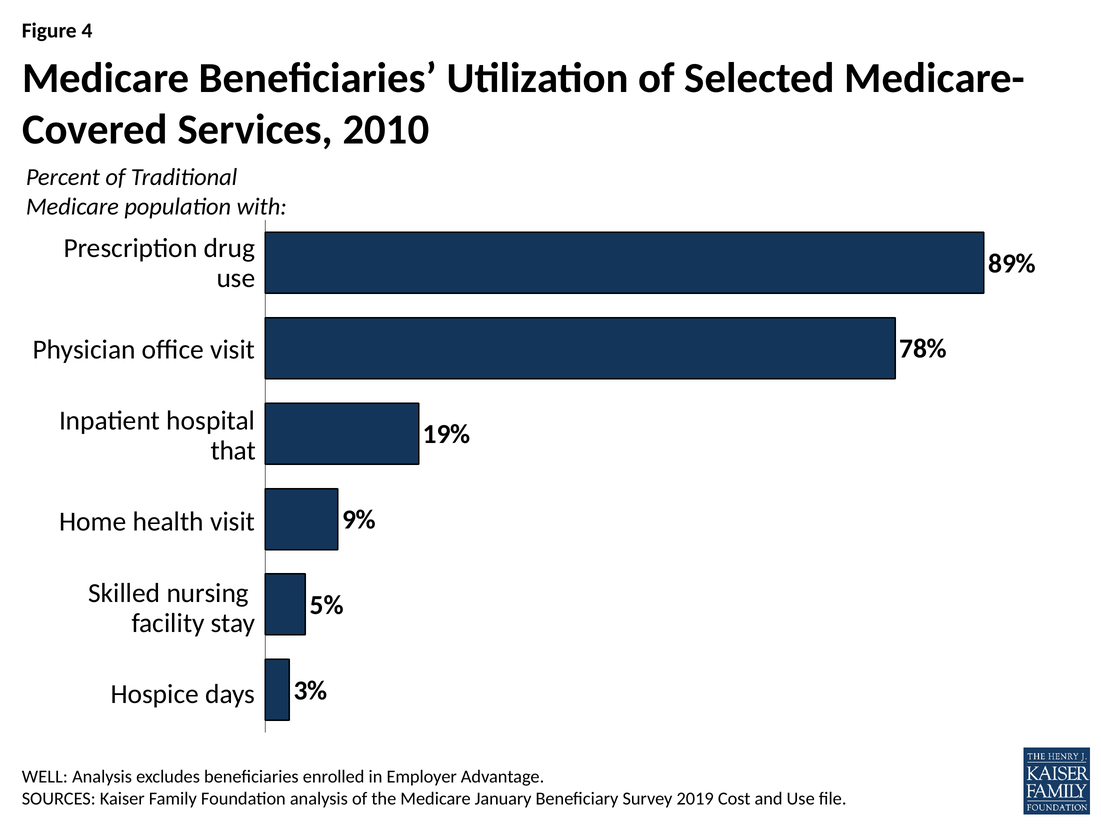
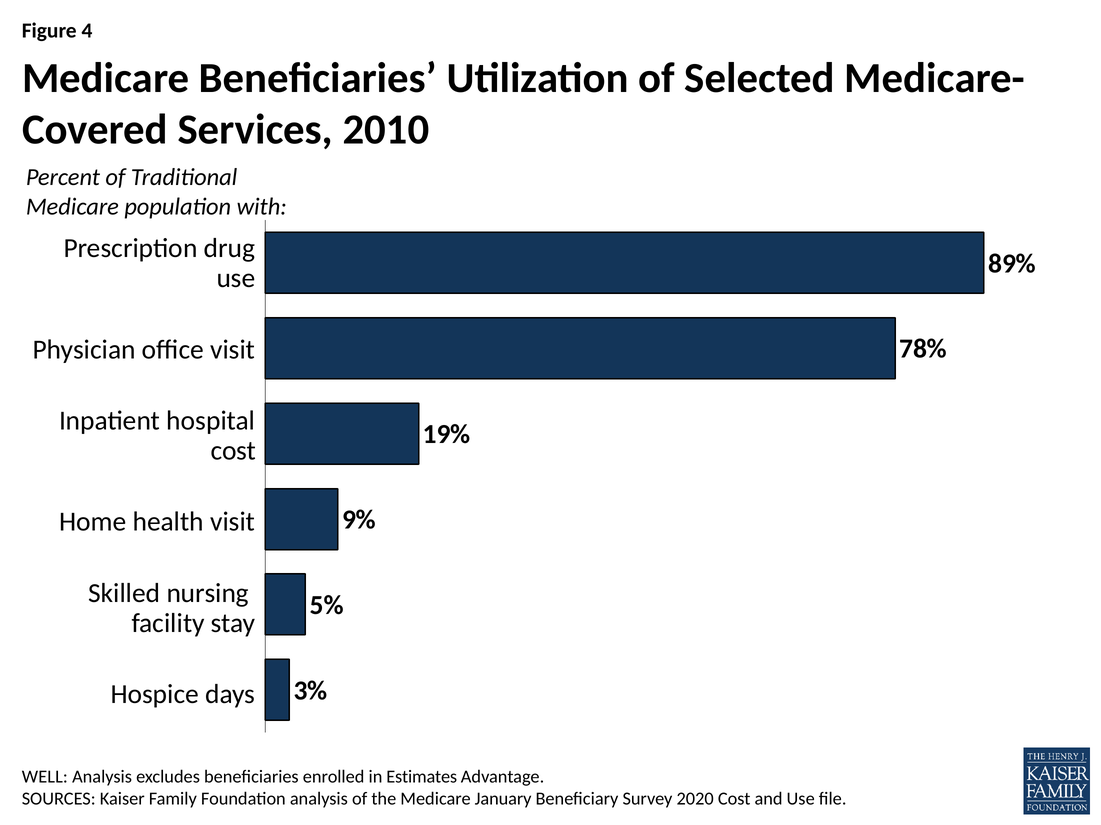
that at (233, 451): that -> cost
Employer: Employer -> Estimates
2019: 2019 -> 2020
